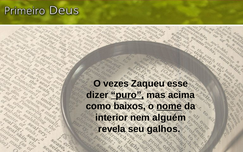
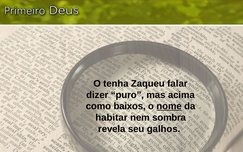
vezes: vezes -> tenha
esse: esse -> falar
puro underline: present -> none
interior: interior -> habitar
alguém: alguém -> sombra
